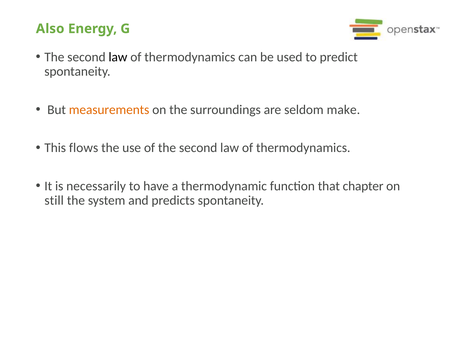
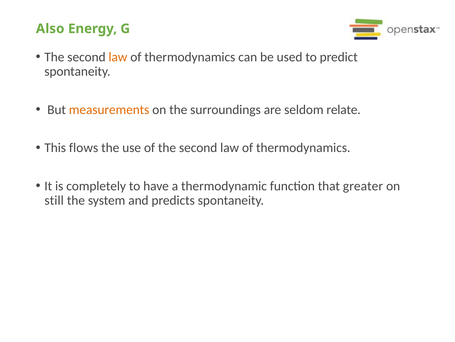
law at (118, 57) colour: black -> orange
make: make -> relate
necessarily: necessarily -> completely
chapter: chapter -> greater
